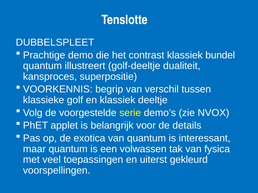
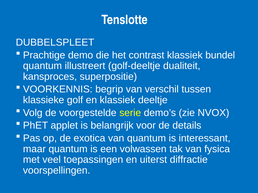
gekleurd: gekleurd -> diffractie
